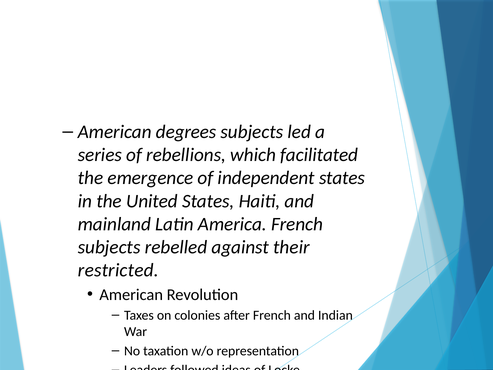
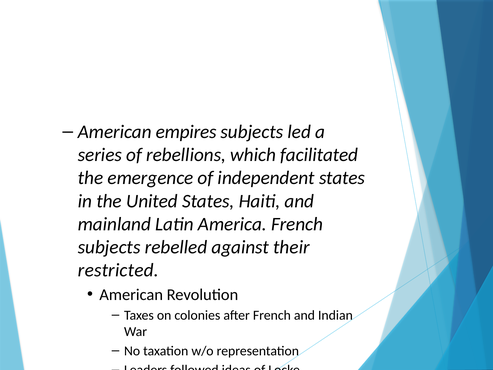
degrees: degrees -> empires
